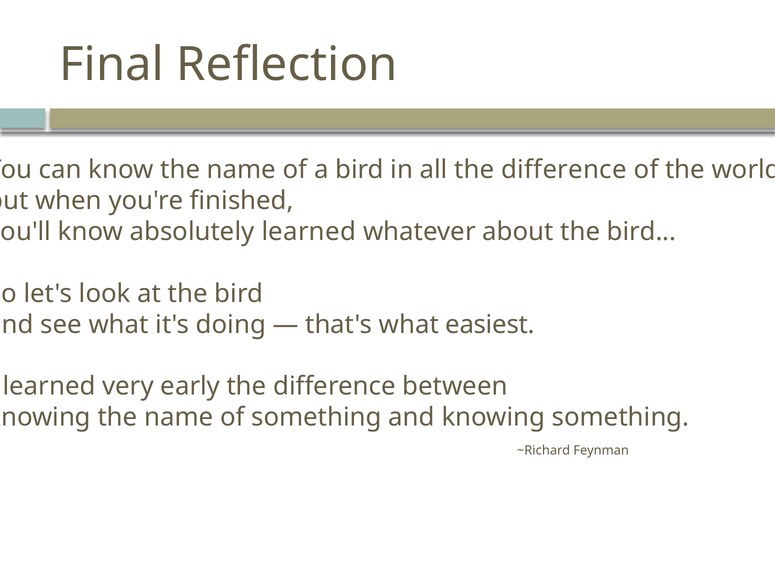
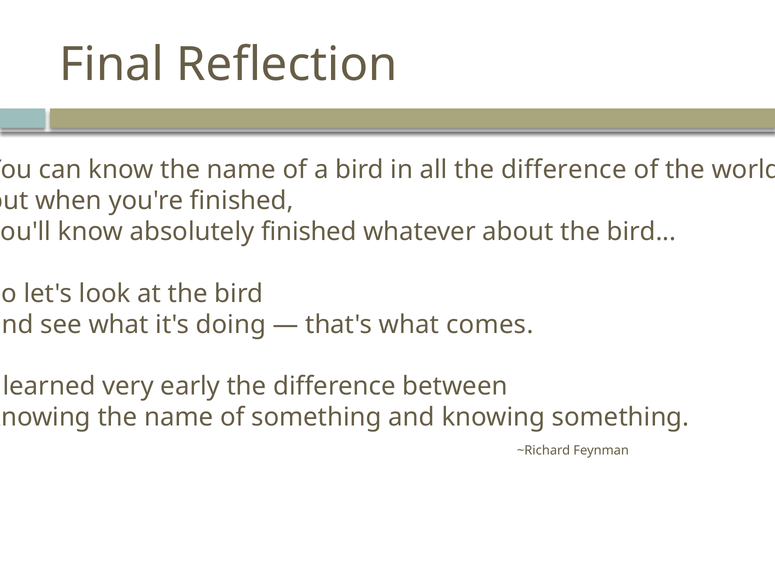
absolutely learned: learned -> finished
easiest: easiest -> comes
